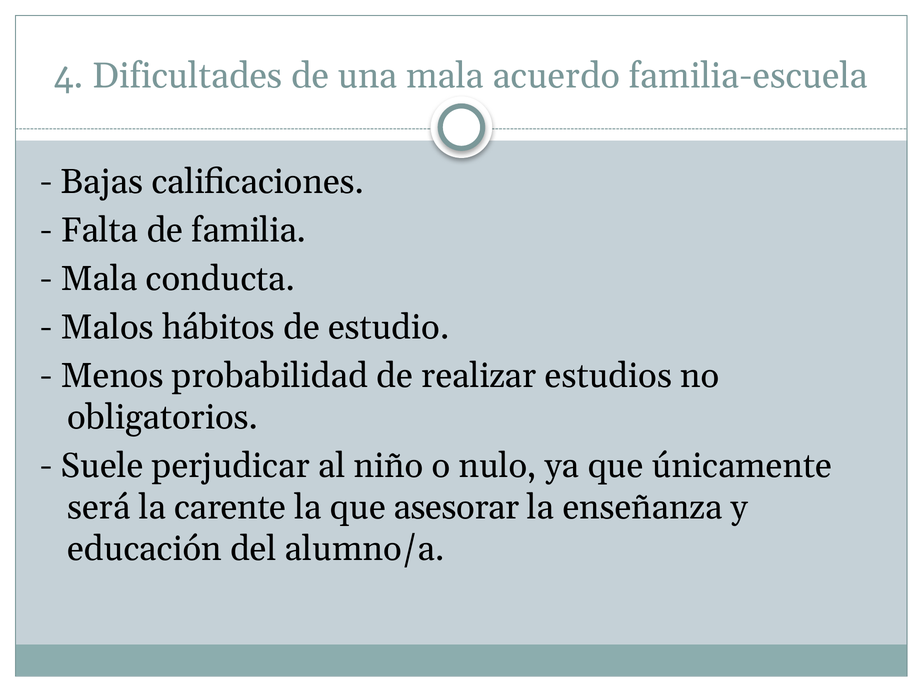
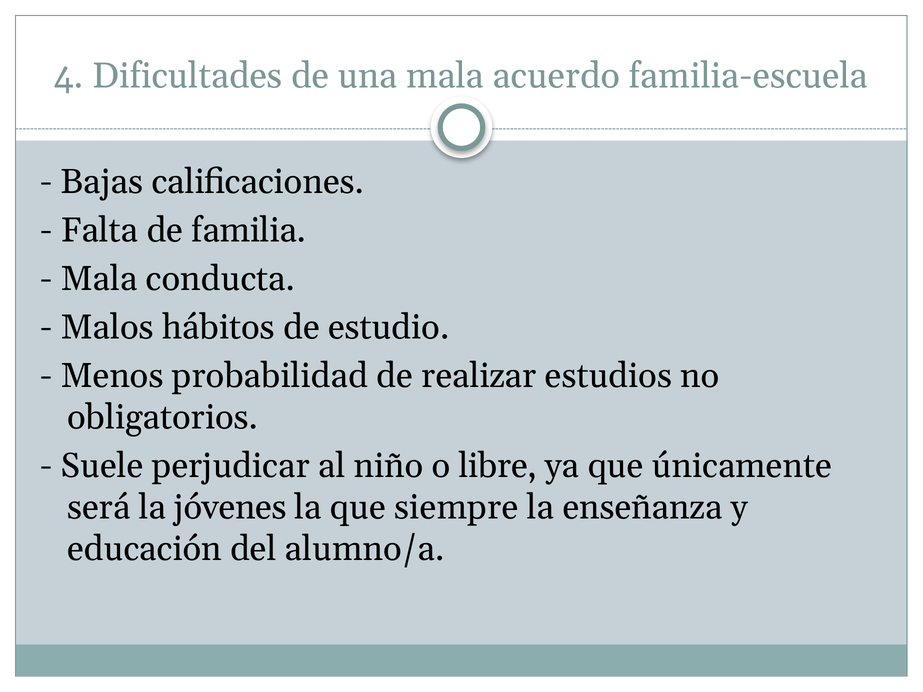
nulo: nulo -> libre
carente: carente -> jóvenes
asesorar: asesorar -> siempre
